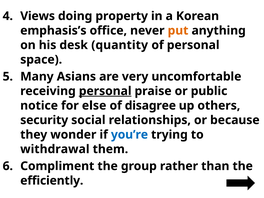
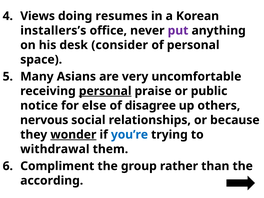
property: property -> resumes
emphasis’s: emphasis’s -> installers’s
put colour: orange -> purple
quantity: quantity -> consider
security: security -> nervous
wonder underline: none -> present
efficiently: efficiently -> according
